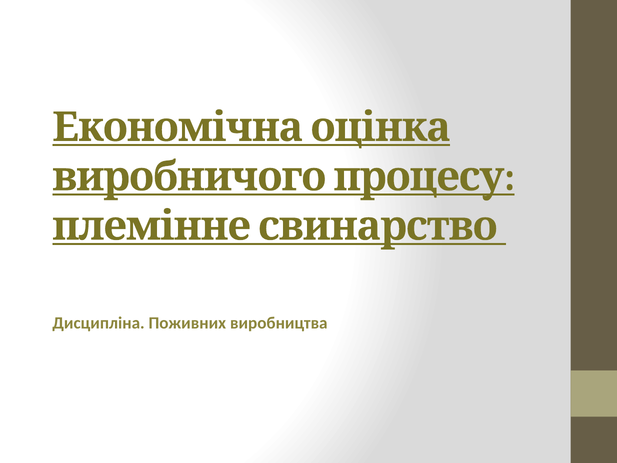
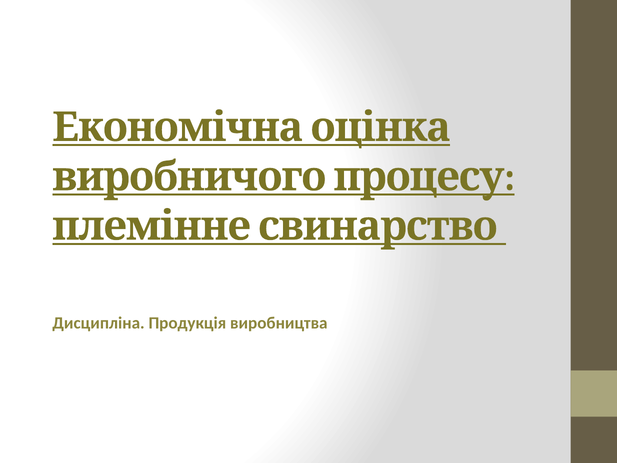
Поживних: Поживних -> Продукція
